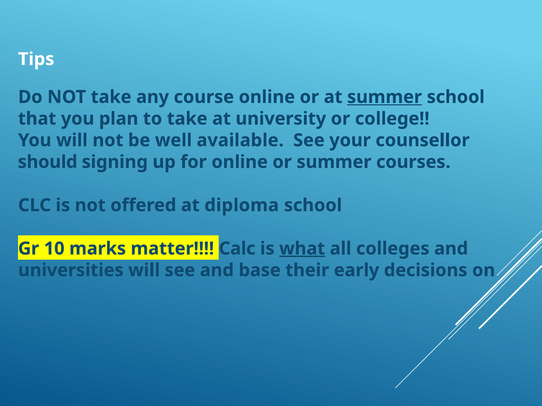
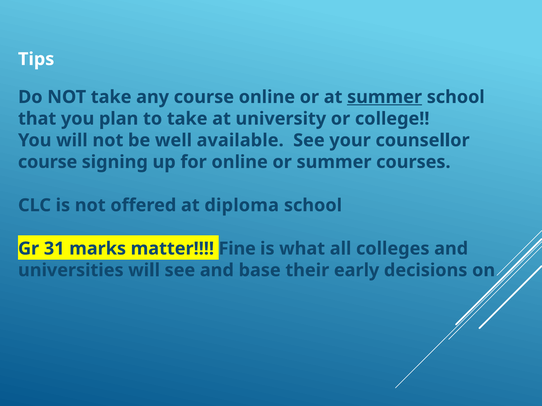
should at (48, 162): should -> course
10: 10 -> 31
Calc: Calc -> Fine
what underline: present -> none
